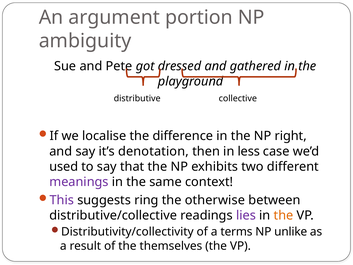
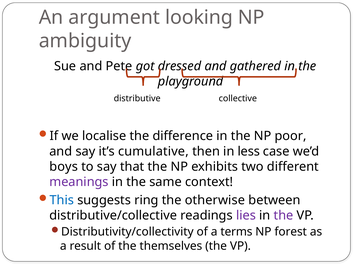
portion: portion -> looking
right: right -> poor
denotation: denotation -> cumulative
used: used -> boys
This colour: purple -> blue
the at (284, 215) colour: orange -> purple
unlike: unlike -> forest
